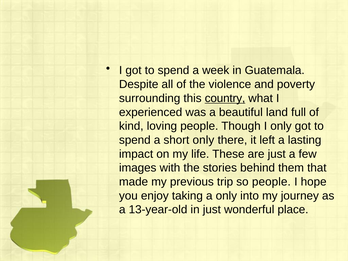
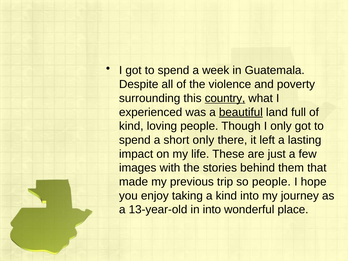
beautiful underline: none -> present
a only: only -> kind
in just: just -> into
